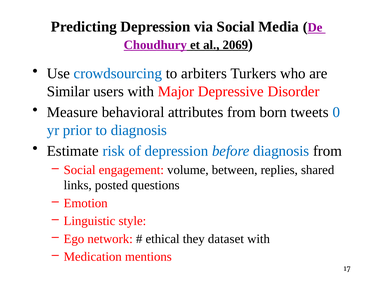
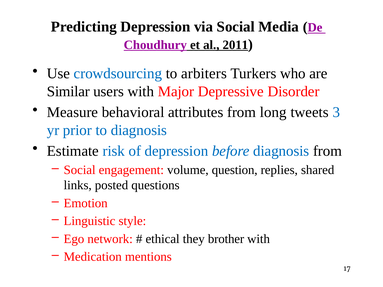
2069: 2069 -> 2011
born: born -> long
0: 0 -> 3
between: between -> question
dataset: dataset -> brother
